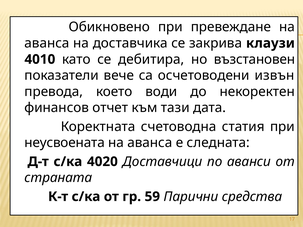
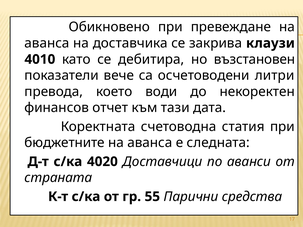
извън: извън -> литри
неусвоената: неусвоената -> бюджетните
59: 59 -> 55
